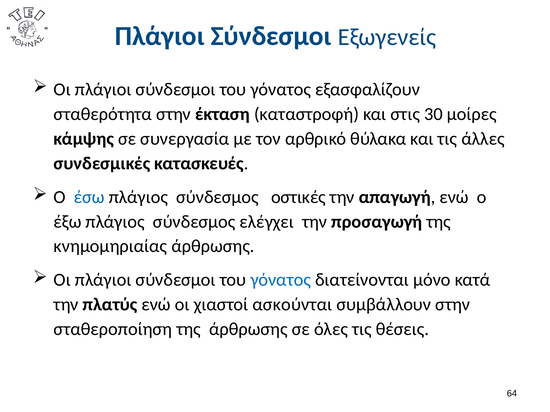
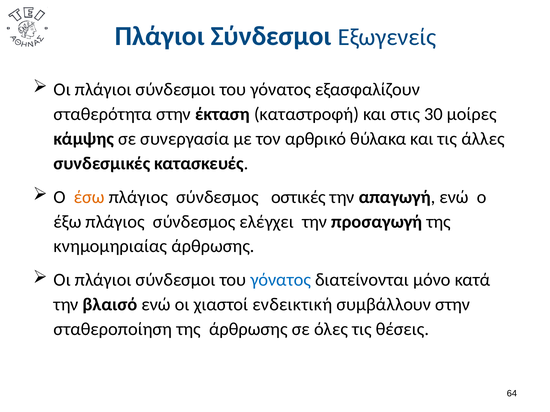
έσω colour: blue -> orange
πλατύς: πλατύς -> βλαισό
ασκούνται: ασκούνται -> ενδεικτική
